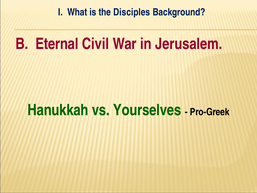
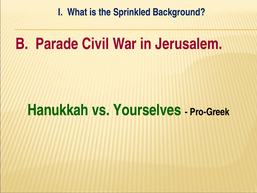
Disciples: Disciples -> Sprinkled
Eternal: Eternal -> Parade
